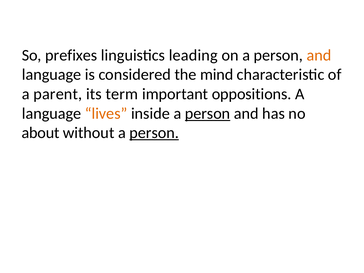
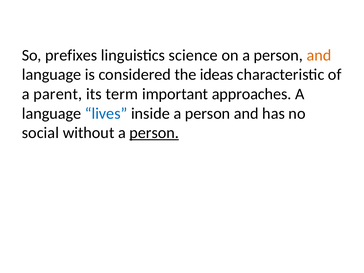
leading: leading -> science
mind: mind -> ideas
oppositions: oppositions -> approaches
lives colour: orange -> blue
person at (208, 113) underline: present -> none
about: about -> social
